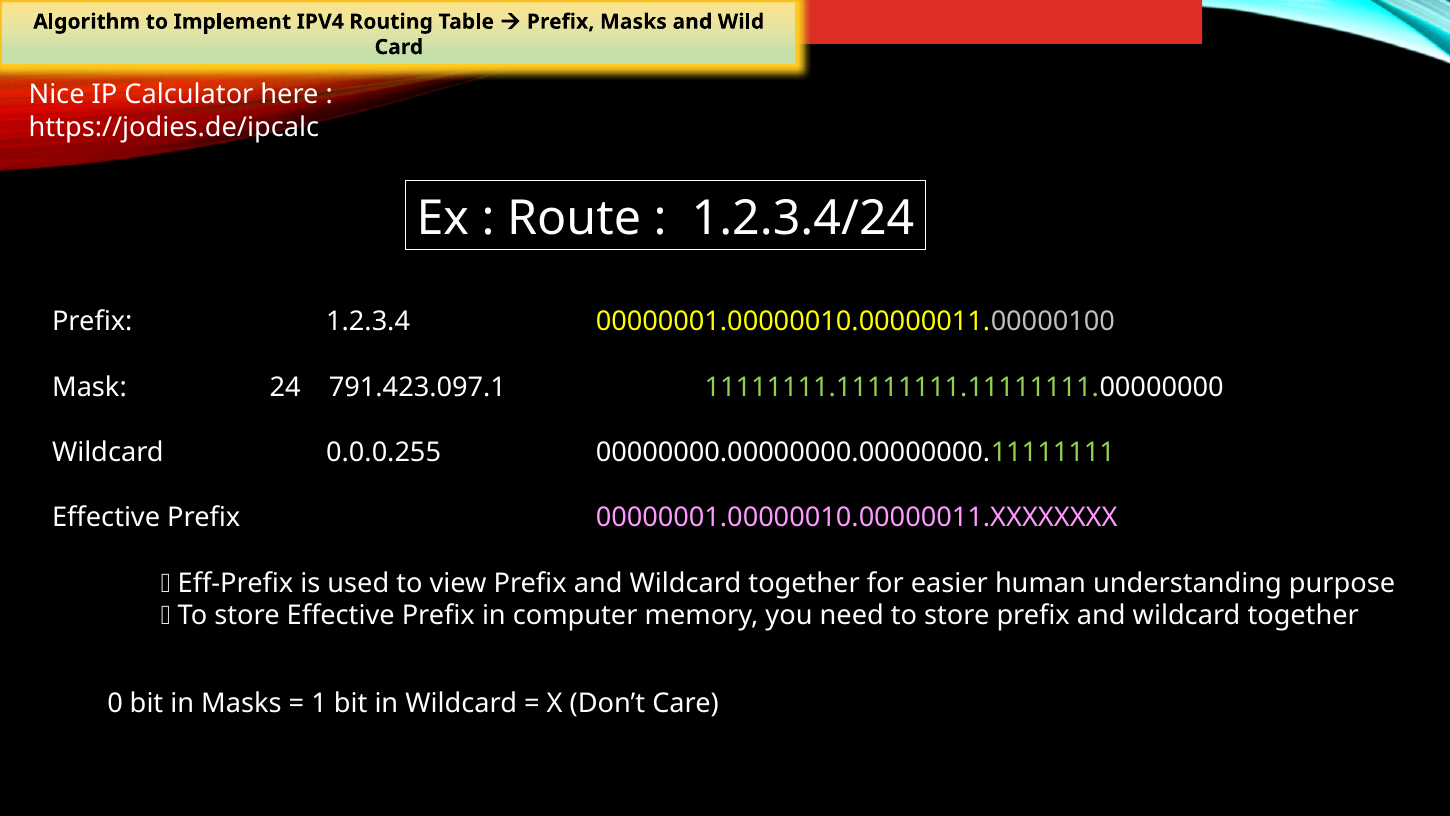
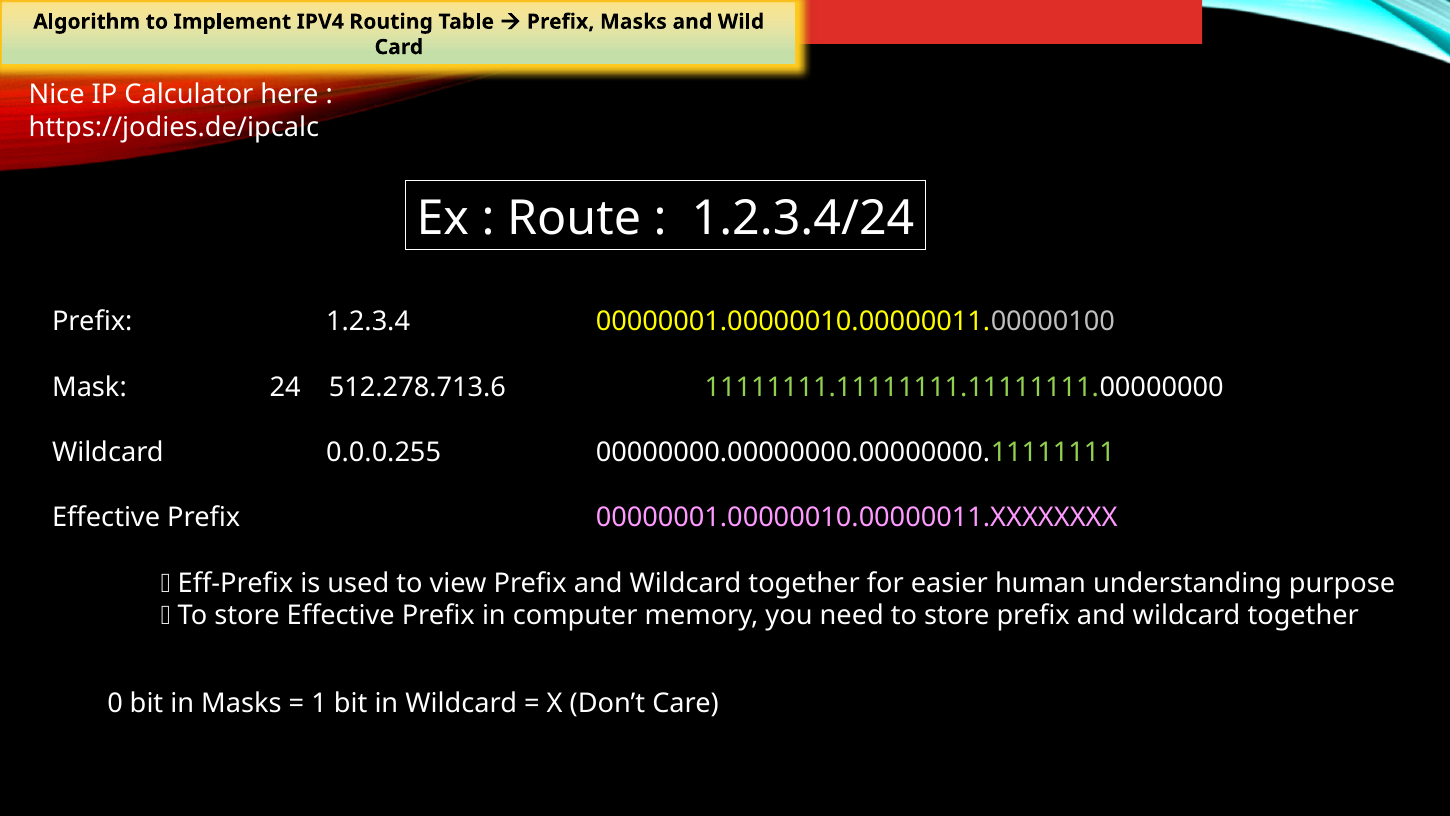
791.423.097.1: 791.423.097.1 -> 512.278.713.6
